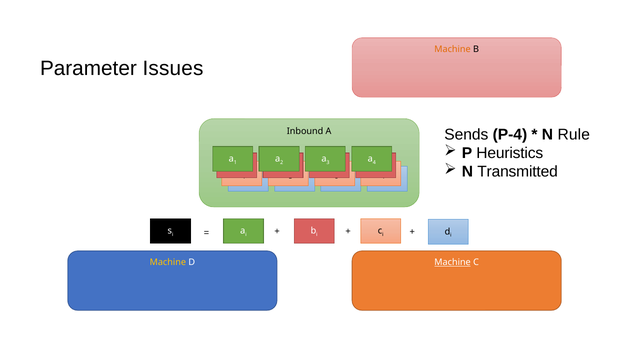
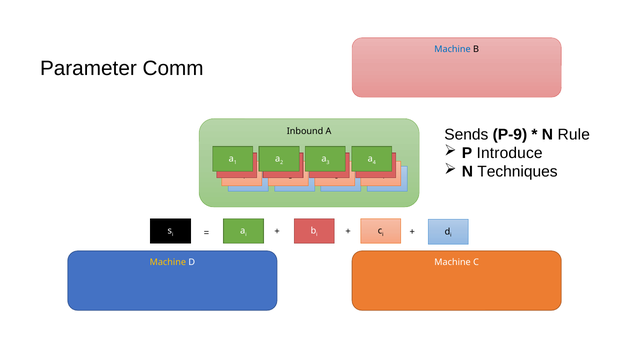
Machine at (452, 49) colour: orange -> blue
Issues: Issues -> Comm
P-4: P-4 -> P-9
Heuristics: Heuristics -> Introduce
Transmitted: Transmitted -> Techniques
Machine at (453, 262) underline: present -> none
